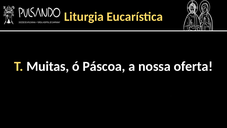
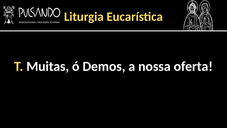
Páscoa: Páscoa -> Demos
